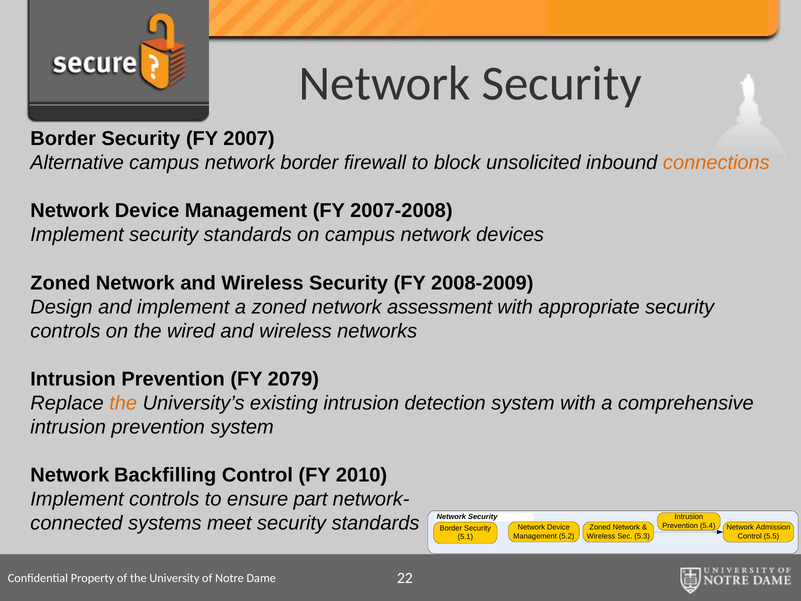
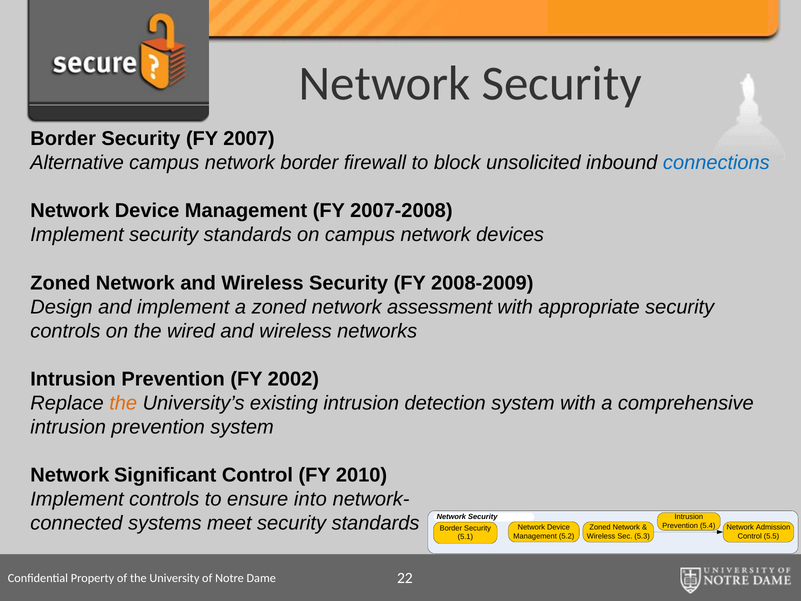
connections colour: orange -> blue
2079: 2079 -> 2002
Backfilling: Backfilling -> Significant
part: part -> into
